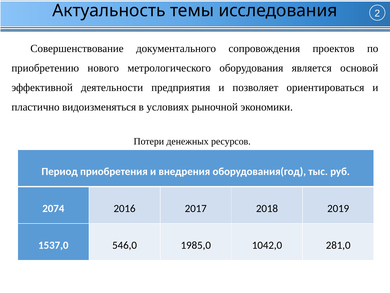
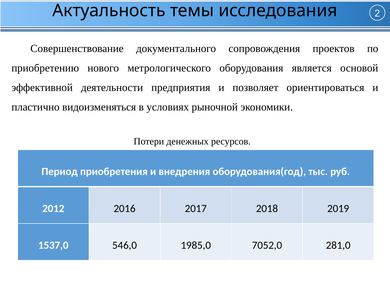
2074: 2074 -> 2012
1042,0: 1042,0 -> 7052,0
